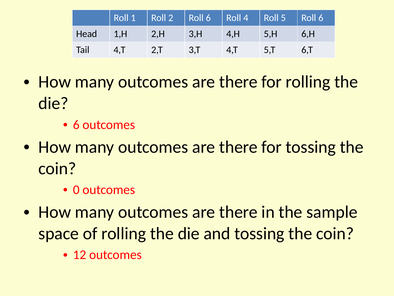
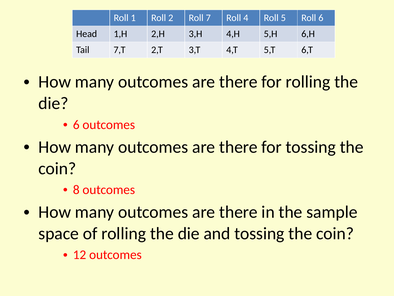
2 Roll 6: 6 -> 7
Tail 4,T: 4,T -> 7,T
0: 0 -> 8
